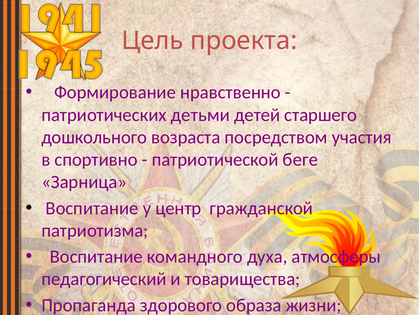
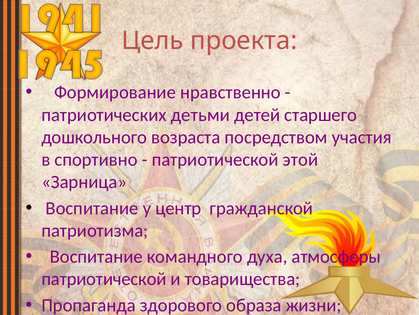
беге: беге -> этой
педагогический at (104, 278): педагогический -> патриотической
